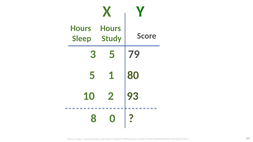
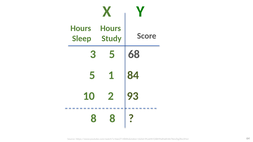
79: 79 -> 68
80: 80 -> 84
8 0: 0 -> 8
